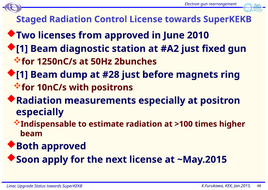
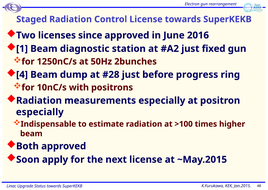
from: from -> since
2010: 2010 -> 2016
1 at (22, 74): 1 -> 4
magnets: magnets -> progress
